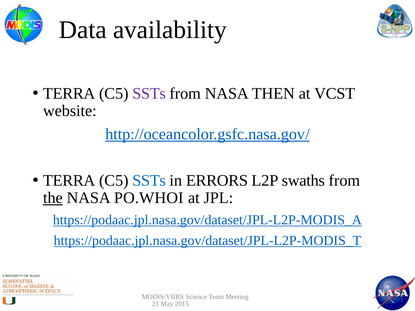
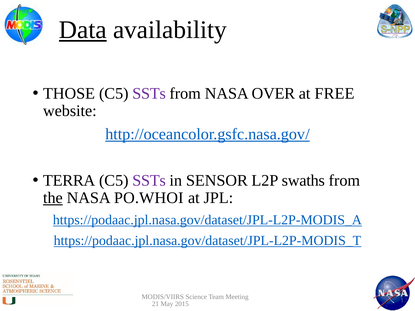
Data underline: none -> present
TERRA at (69, 94): TERRA -> THOSE
THEN: THEN -> OVER
VCST: VCST -> FREE
SSTs at (149, 181) colour: blue -> purple
ERRORS: ERRORS -> SENSOR
